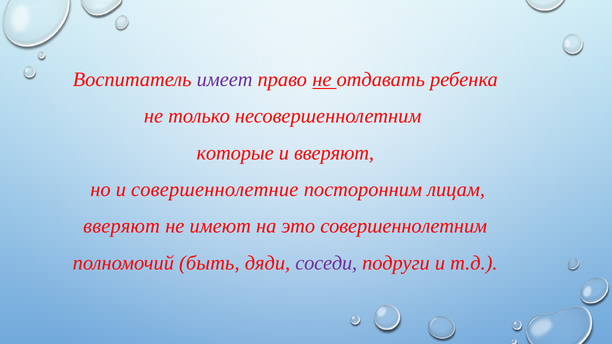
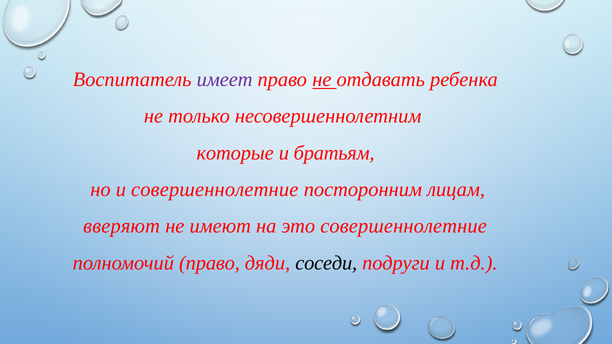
и вверяют: вверяют -> братьям
это совершеннолетним: совершеннолетним -> совершеннолетние
полномочий быть: быть -> право
соседи colour: purple -> black
